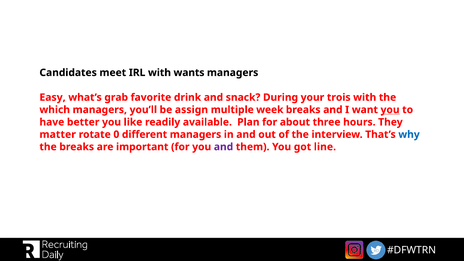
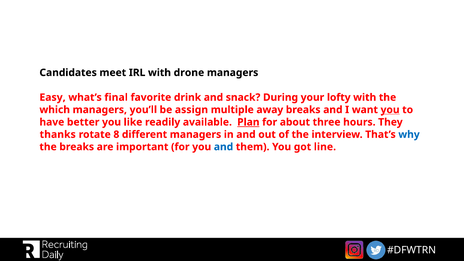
wants: wants -> drone
grab: grab -> final
trois: trois -> lofty
week: week -> away
Plan underline: none -> present
matter: matter -> thanks
0: 0 -> 8
and at (224, 147) colour: purple -> blue
